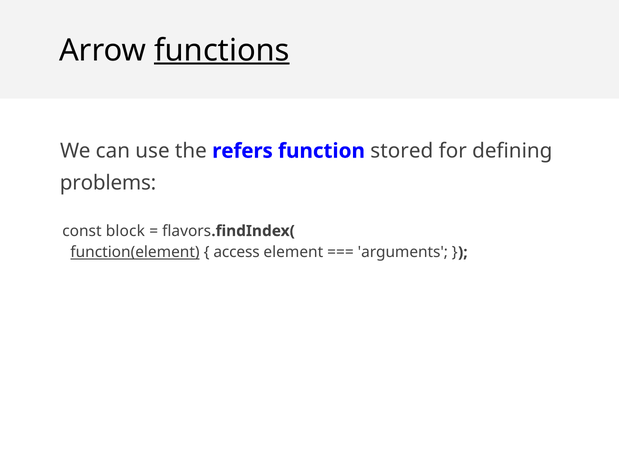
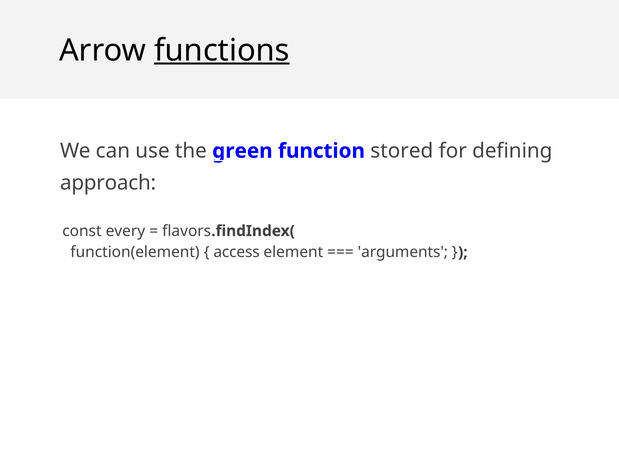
refers: refers -> green
problems: problems -> approach
block: block -> every
function(element underline: present -> none
